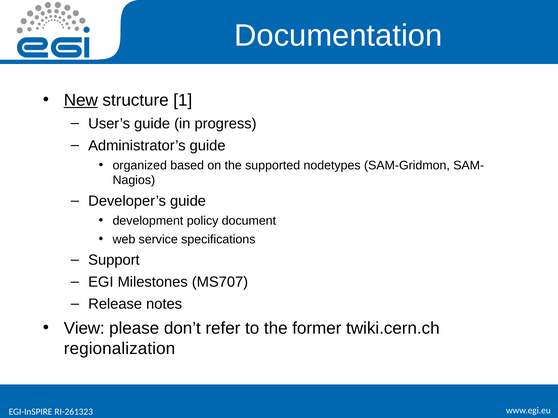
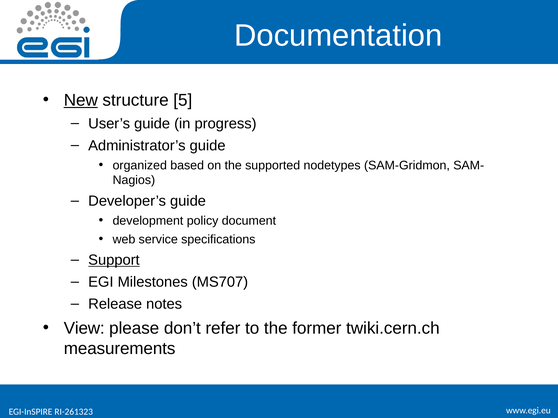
1: 1 -> 5
Support underline: none -> present
regionalization: regionalization -> measurements
